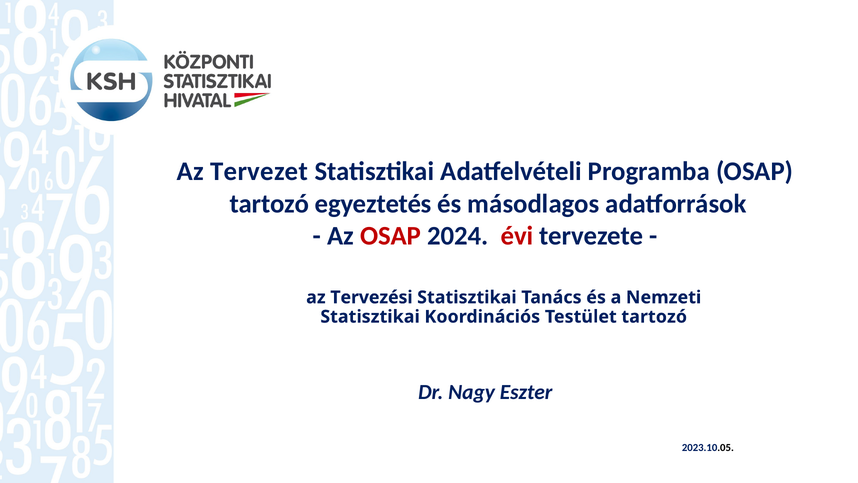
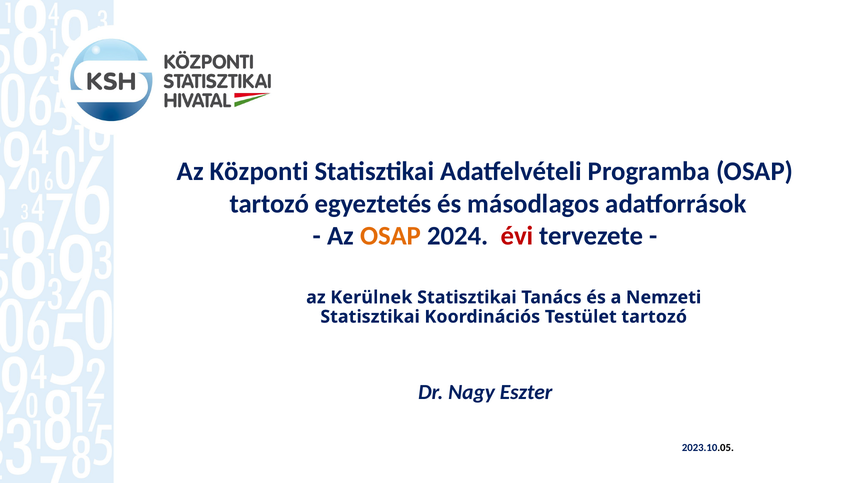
Tervezet: Tervezet -> Központi
OSAP at (391, 236) colour: red -> orange
Tervezési: Tervezési -> Kerülnek
